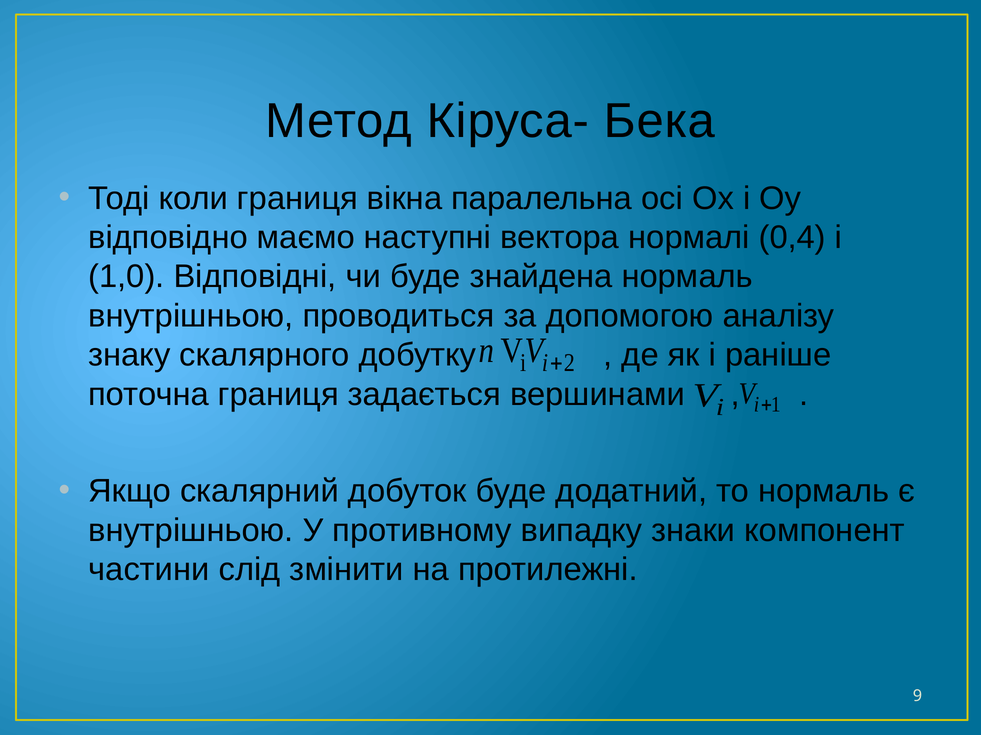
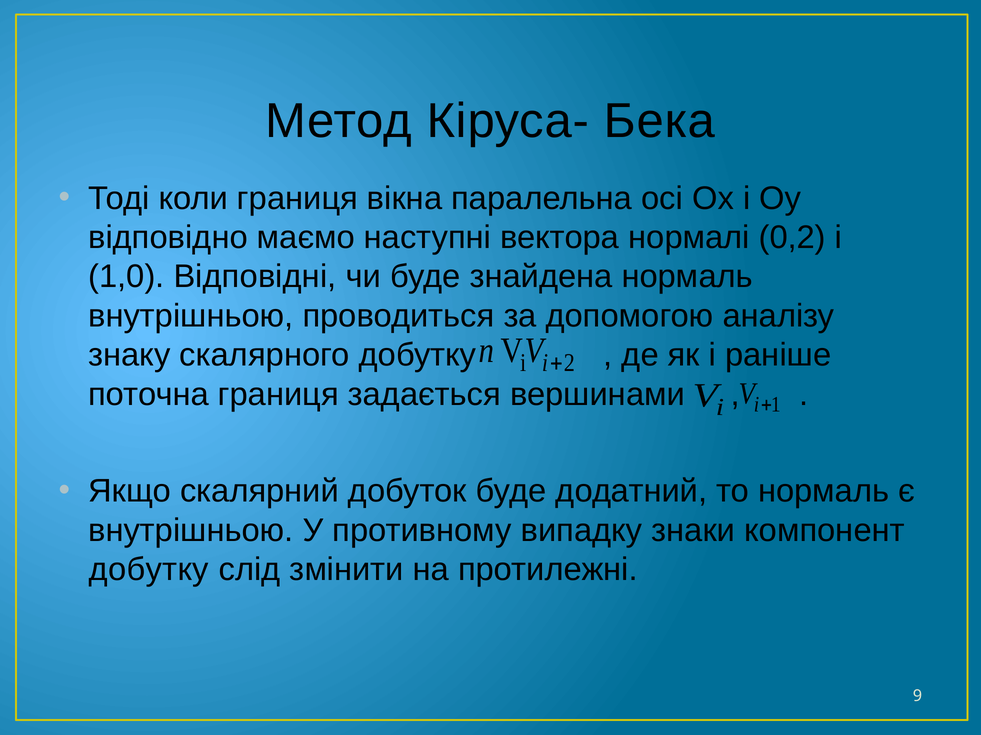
0,4: 0,4 -> 0,2
частини at (149, 570): частини -> добутку
